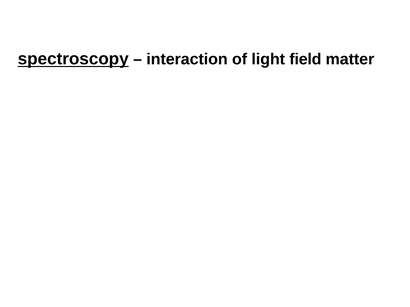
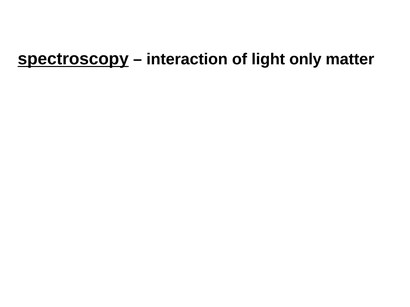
field: field -> only
